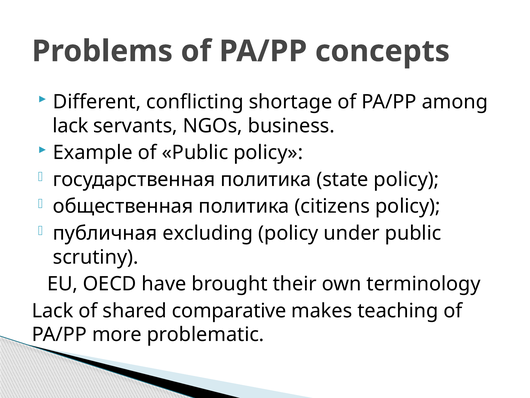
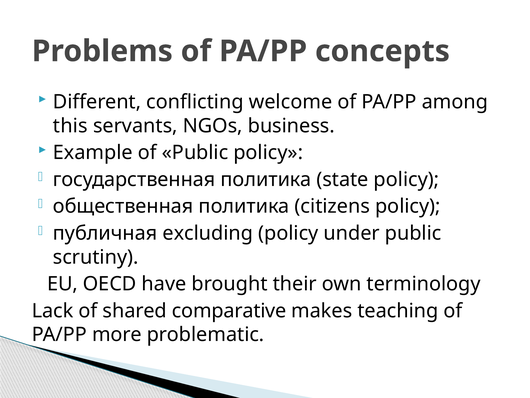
shortage: shortage -> welcome
lack at (71, 126): lack -> this
